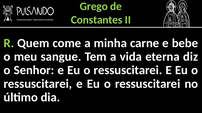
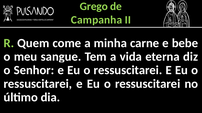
Constantes: Constantes -> Campanha
